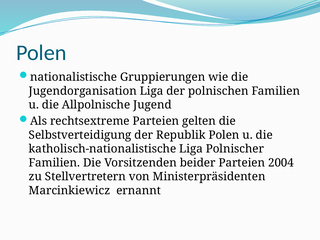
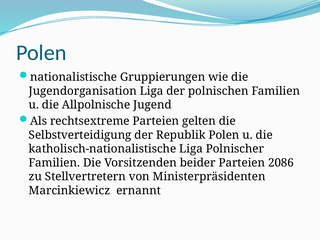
2004: 2004 -> 2086
